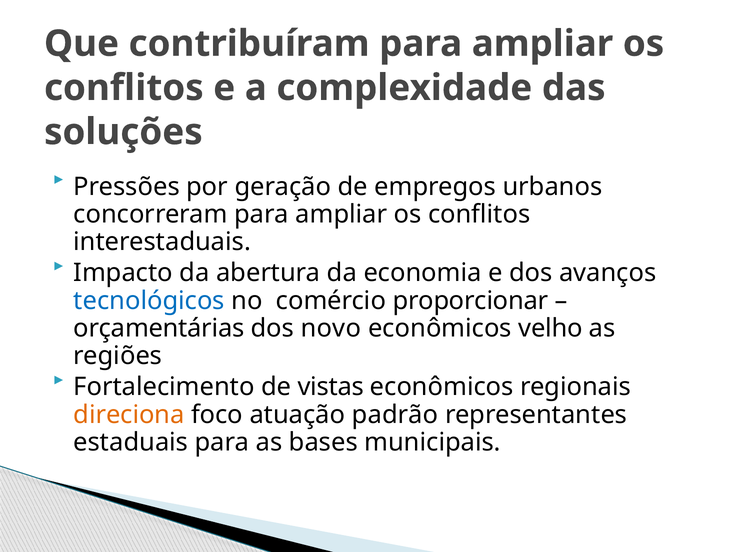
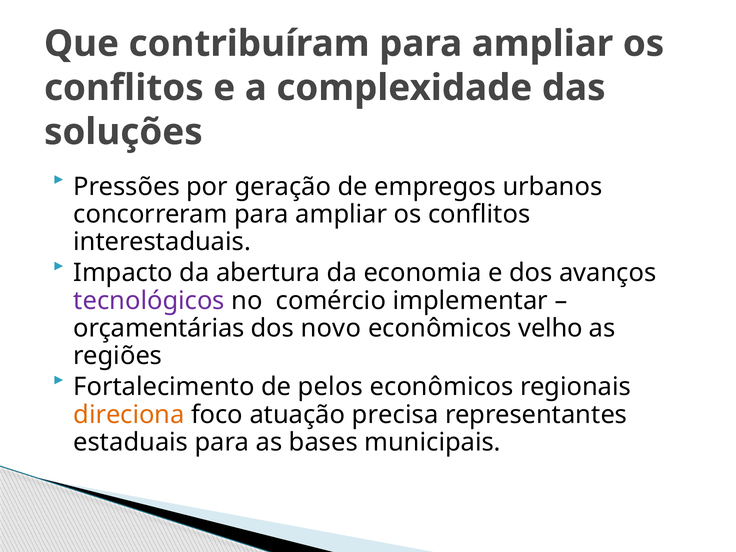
tecnológicos colour: blue -> purple
proporcionar: proporcionar -> implementar
vistas: vistas -> pelos
padrão: padrão -> precisa
